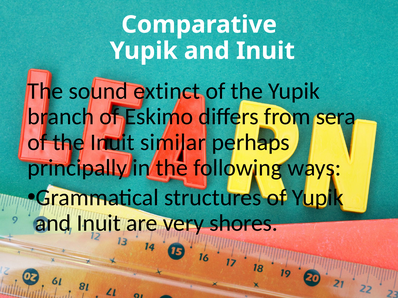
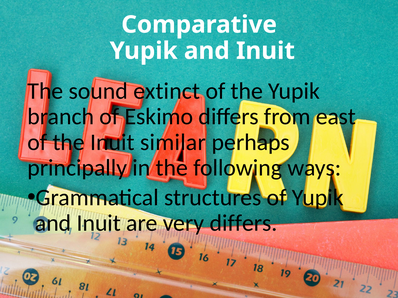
sera: sera -> east
very shores: shores -> differs
